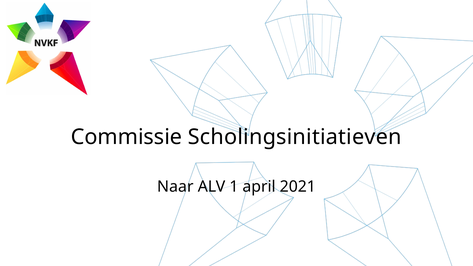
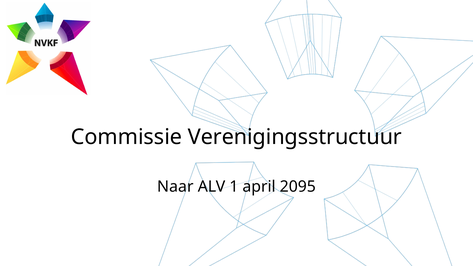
Scholingsinitiatieven: Scholingsinitiatieven -> Verenigingsstructuur
2021: 2021 -> 2095
